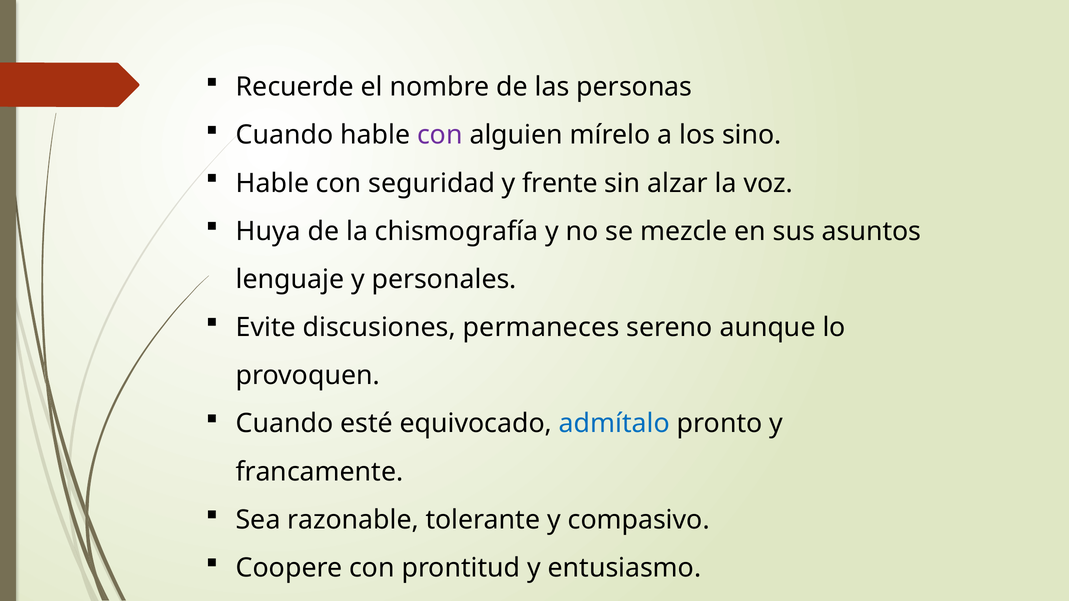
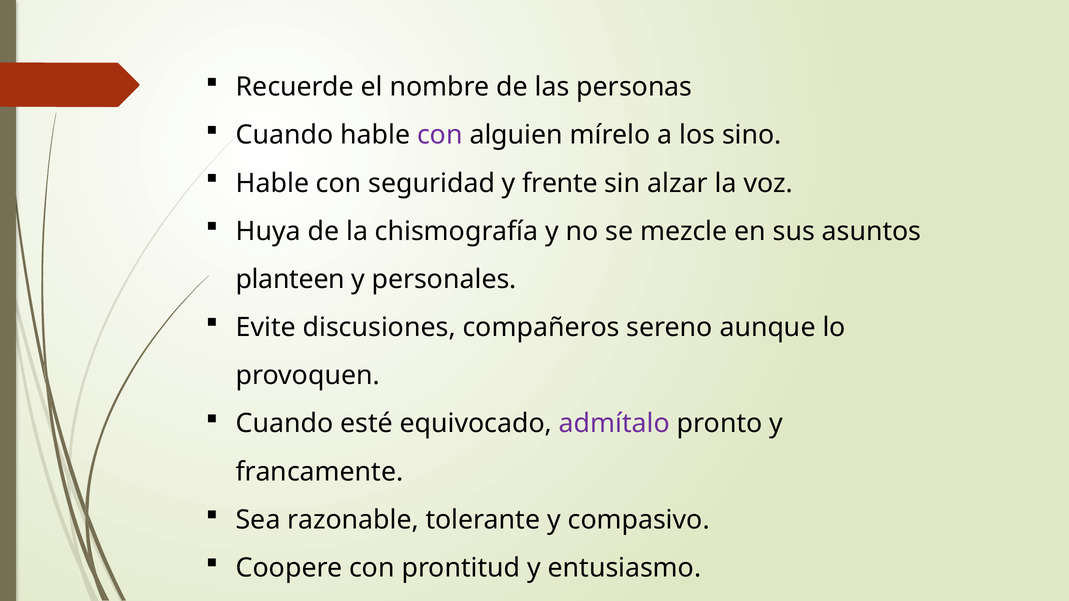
lenguaje: lenguaje -> planteen
permaneces: permaneces -> compañeros
admítalo colour: blue -> purple
